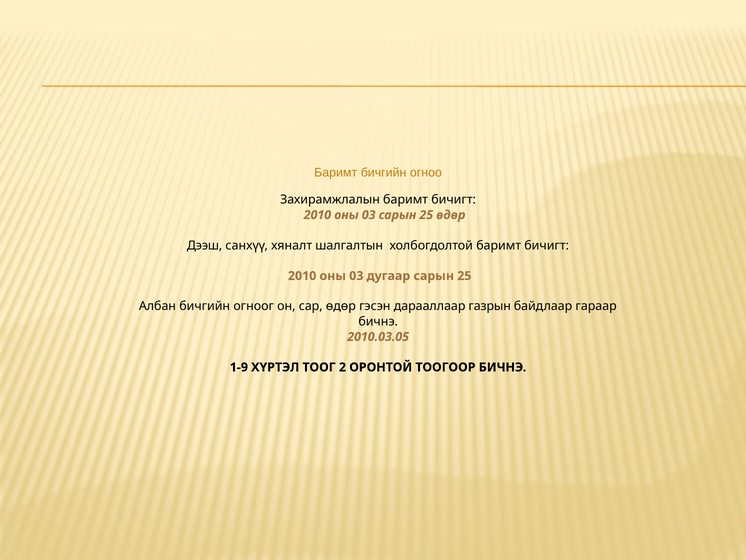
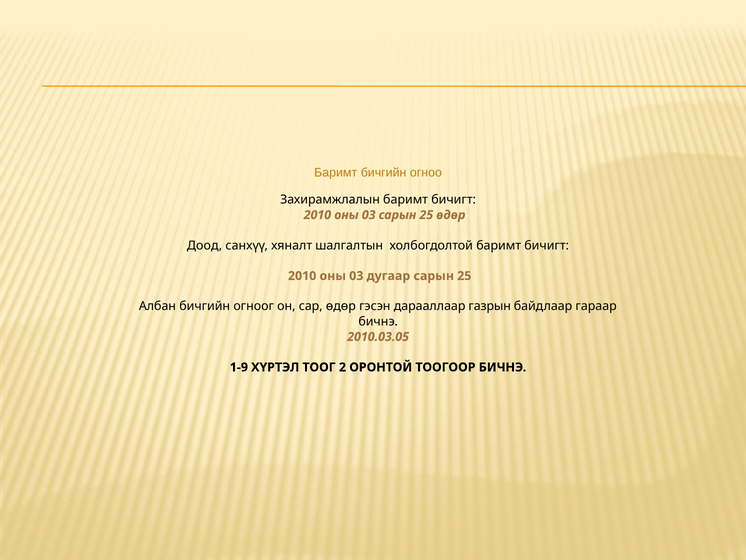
Дээш: Дээш -> Доод
